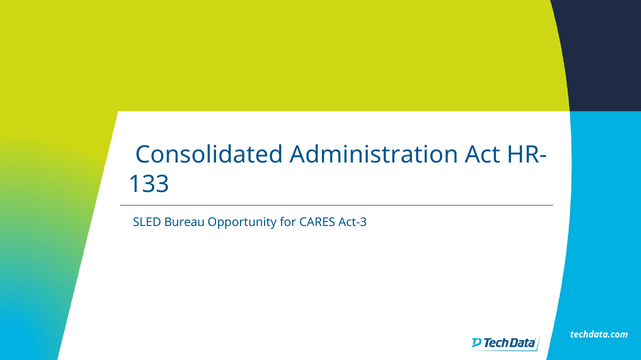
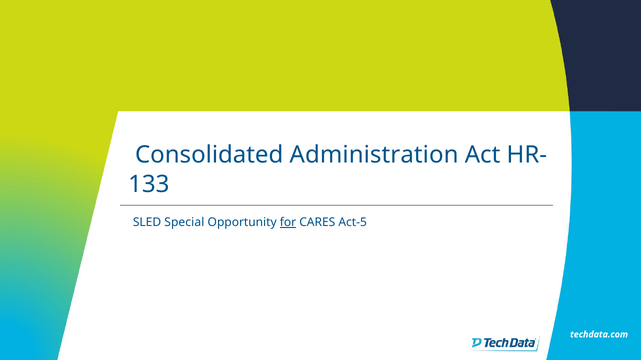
Bureau: Bureau -> Special
for underline: none -> present
Act-3: Act-3 -> Act-5
